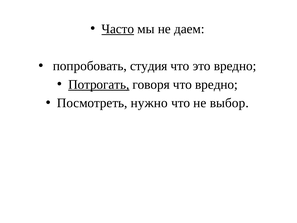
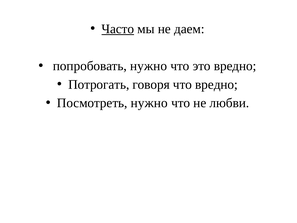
попробовать студия: студия -> нужно
Потрогать underline: present -> none
выбор: выбор -> любви
